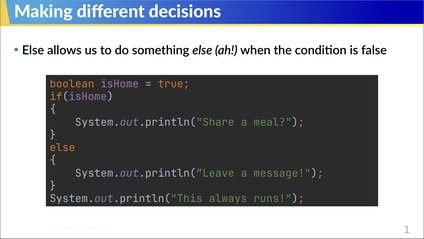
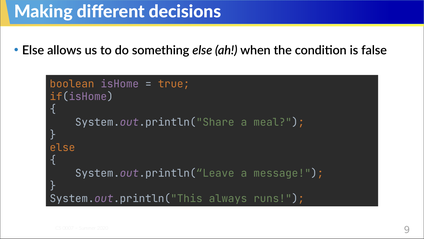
1: 1 -> 9
